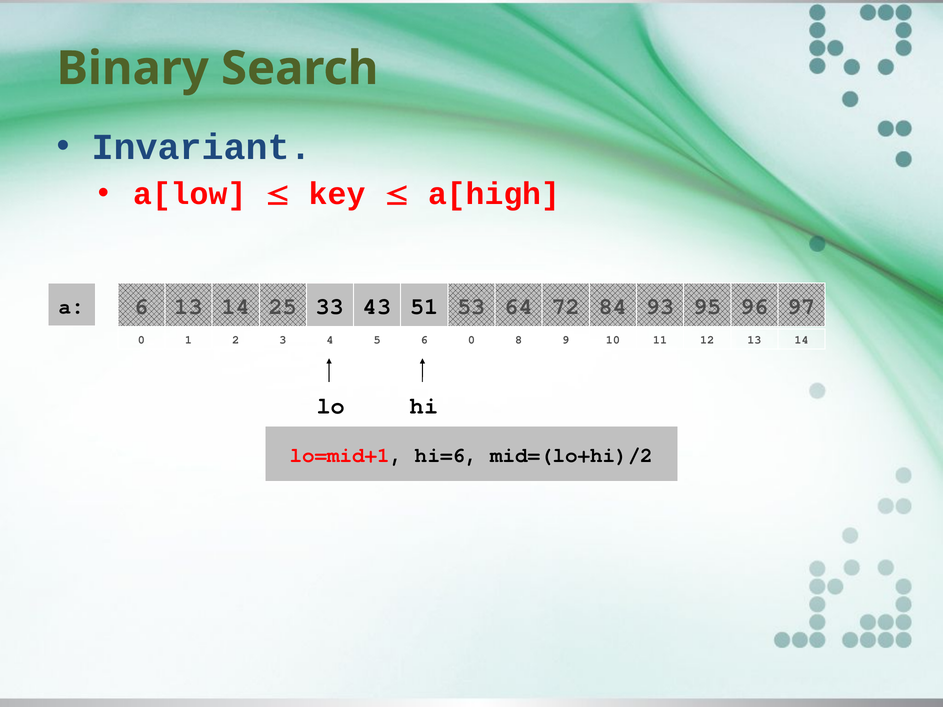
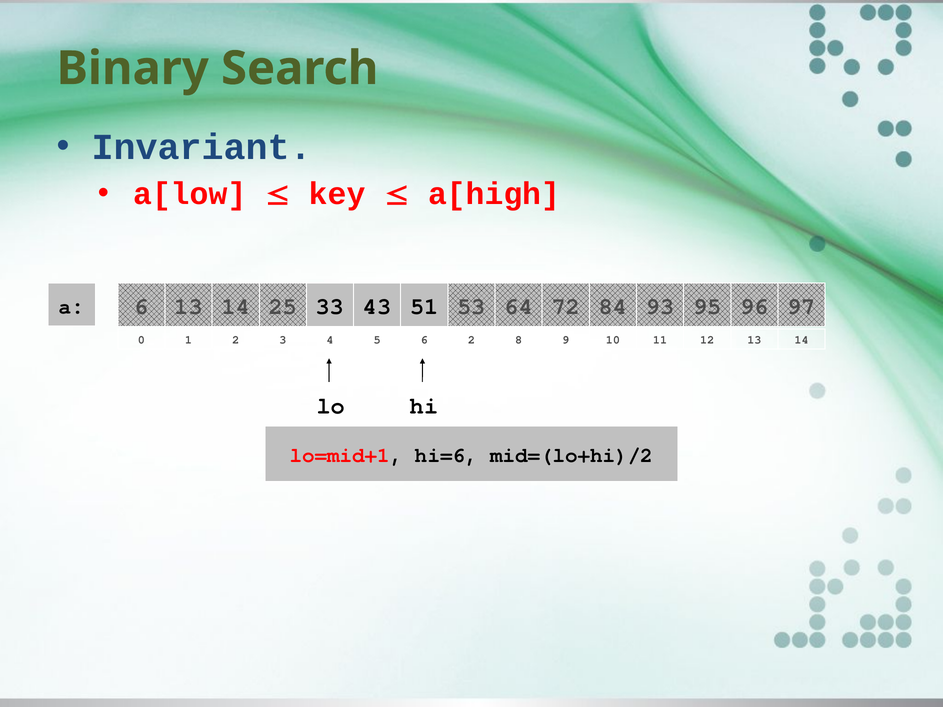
5 0: 0 -> 2
